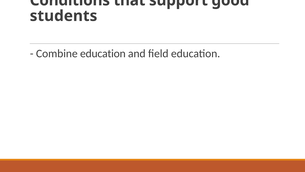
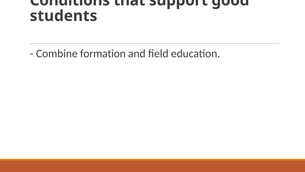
Combine education: education -> formation
